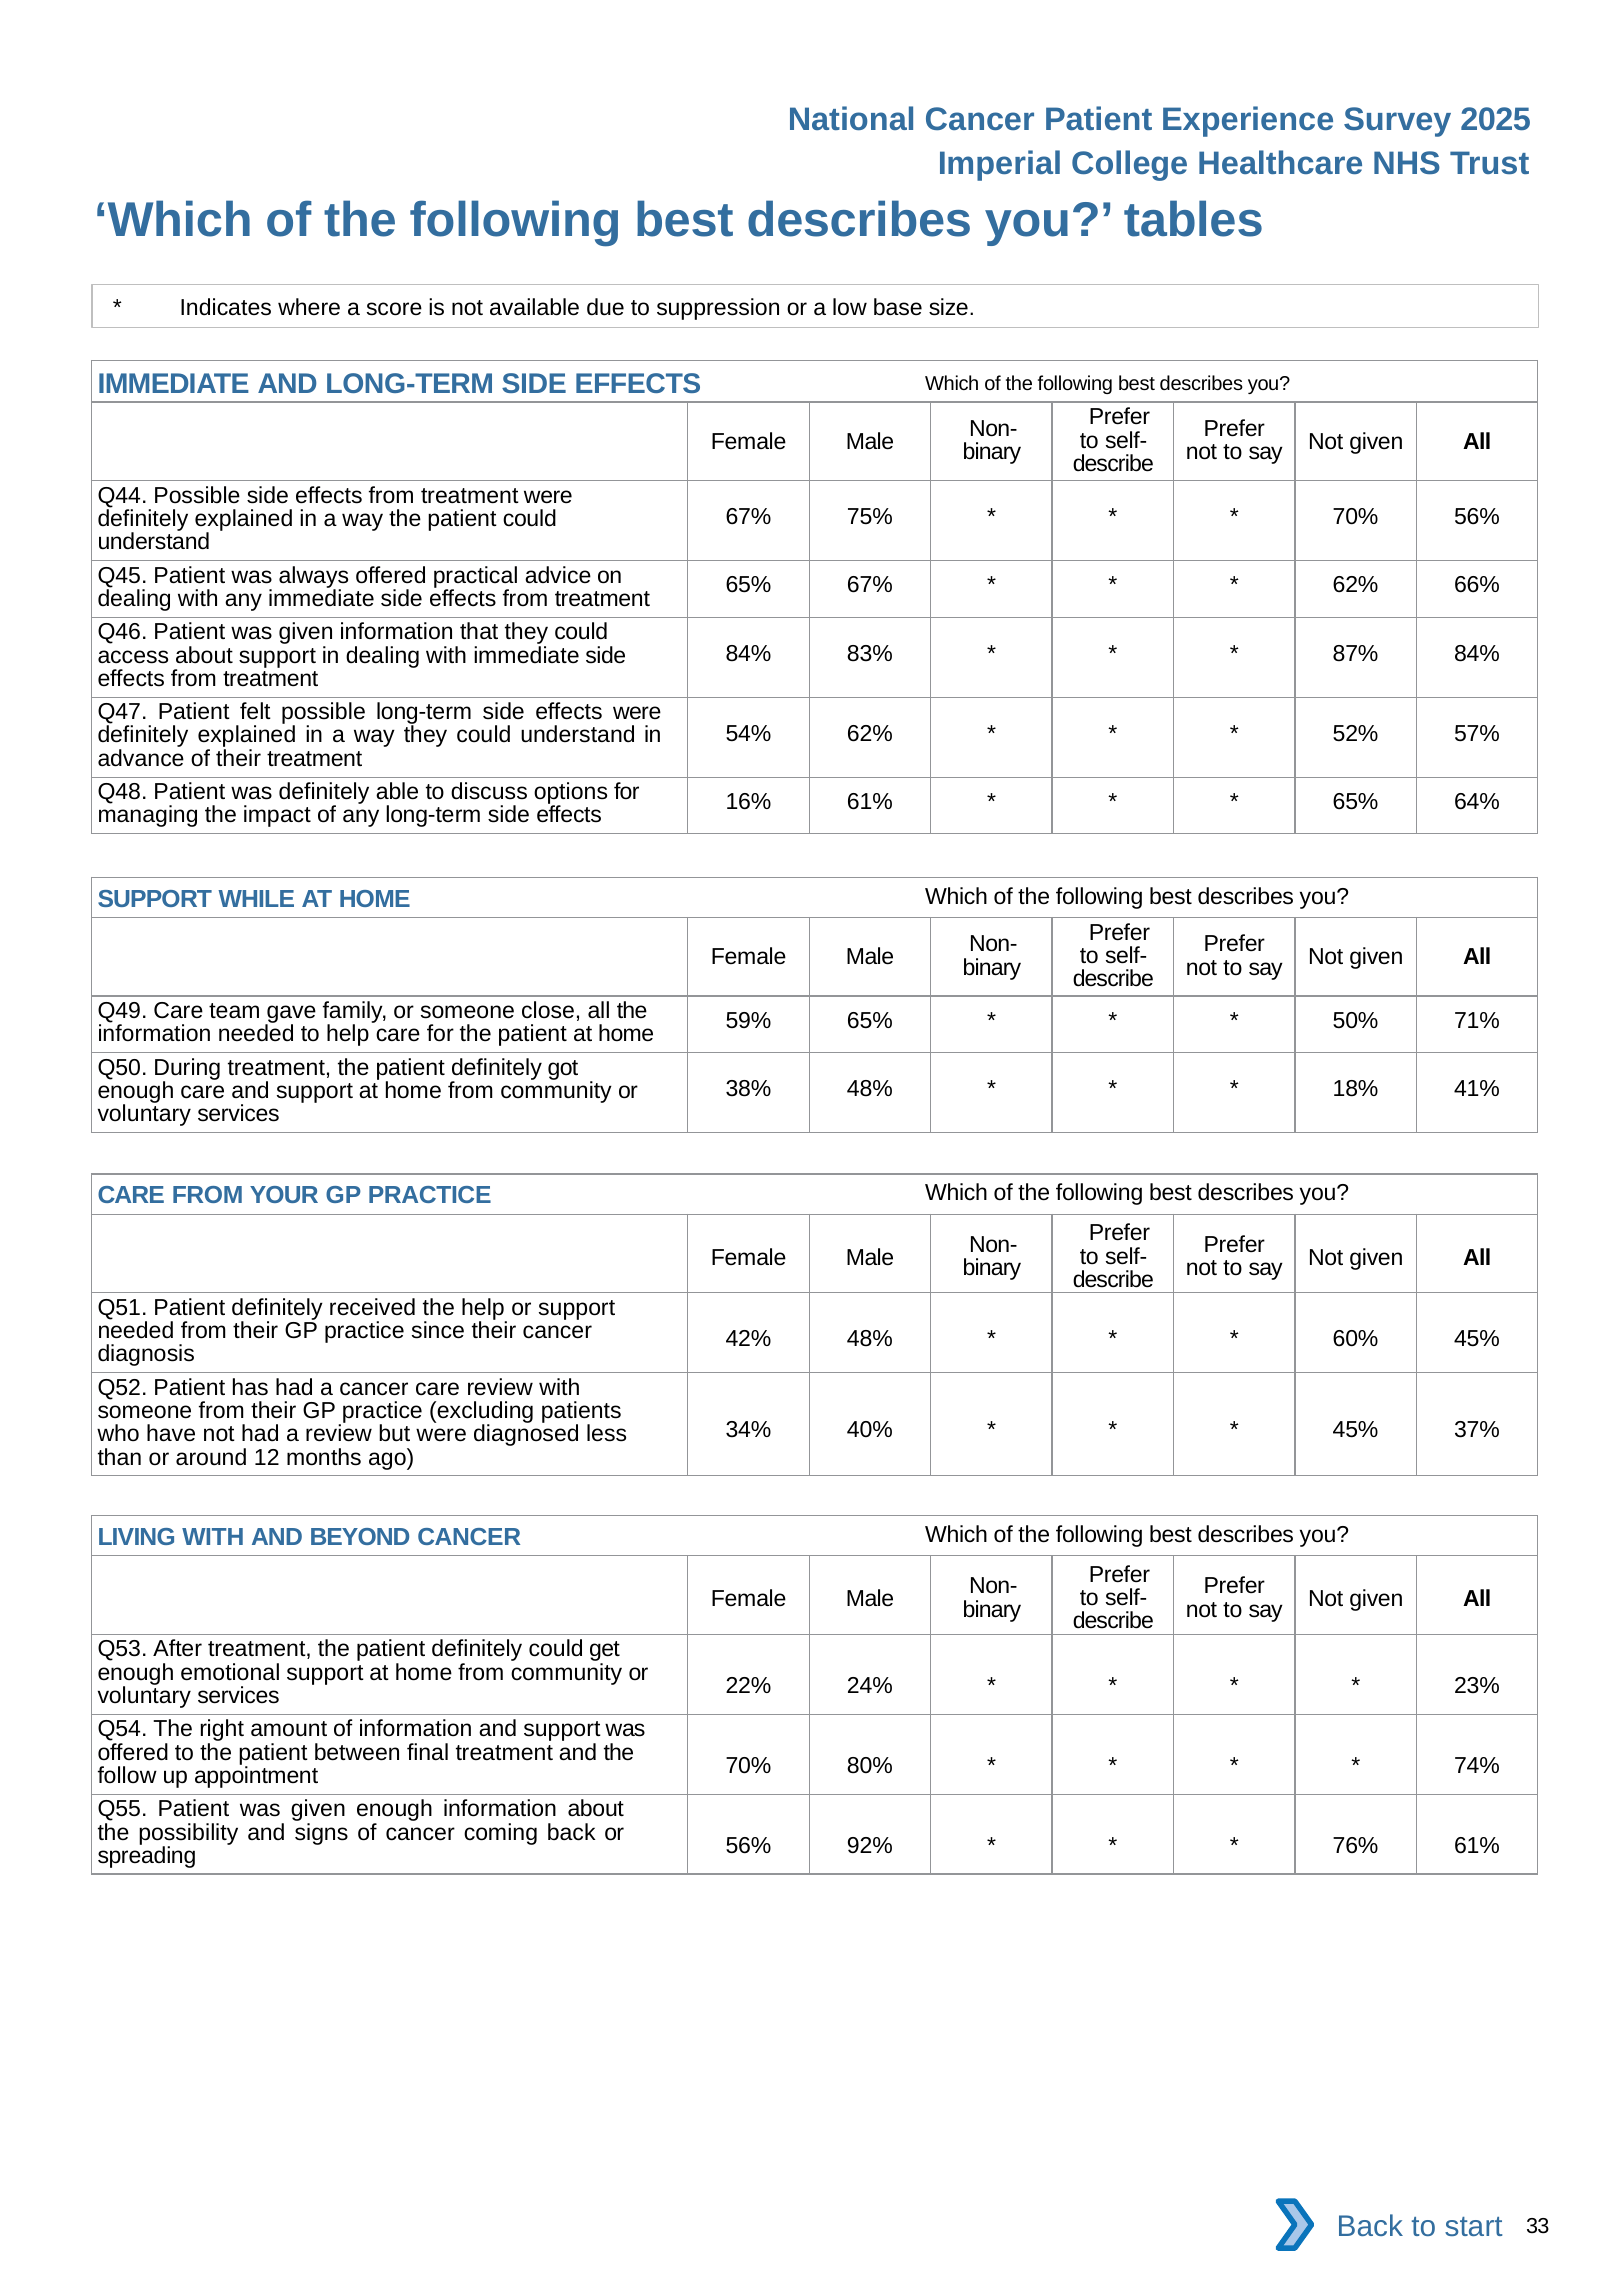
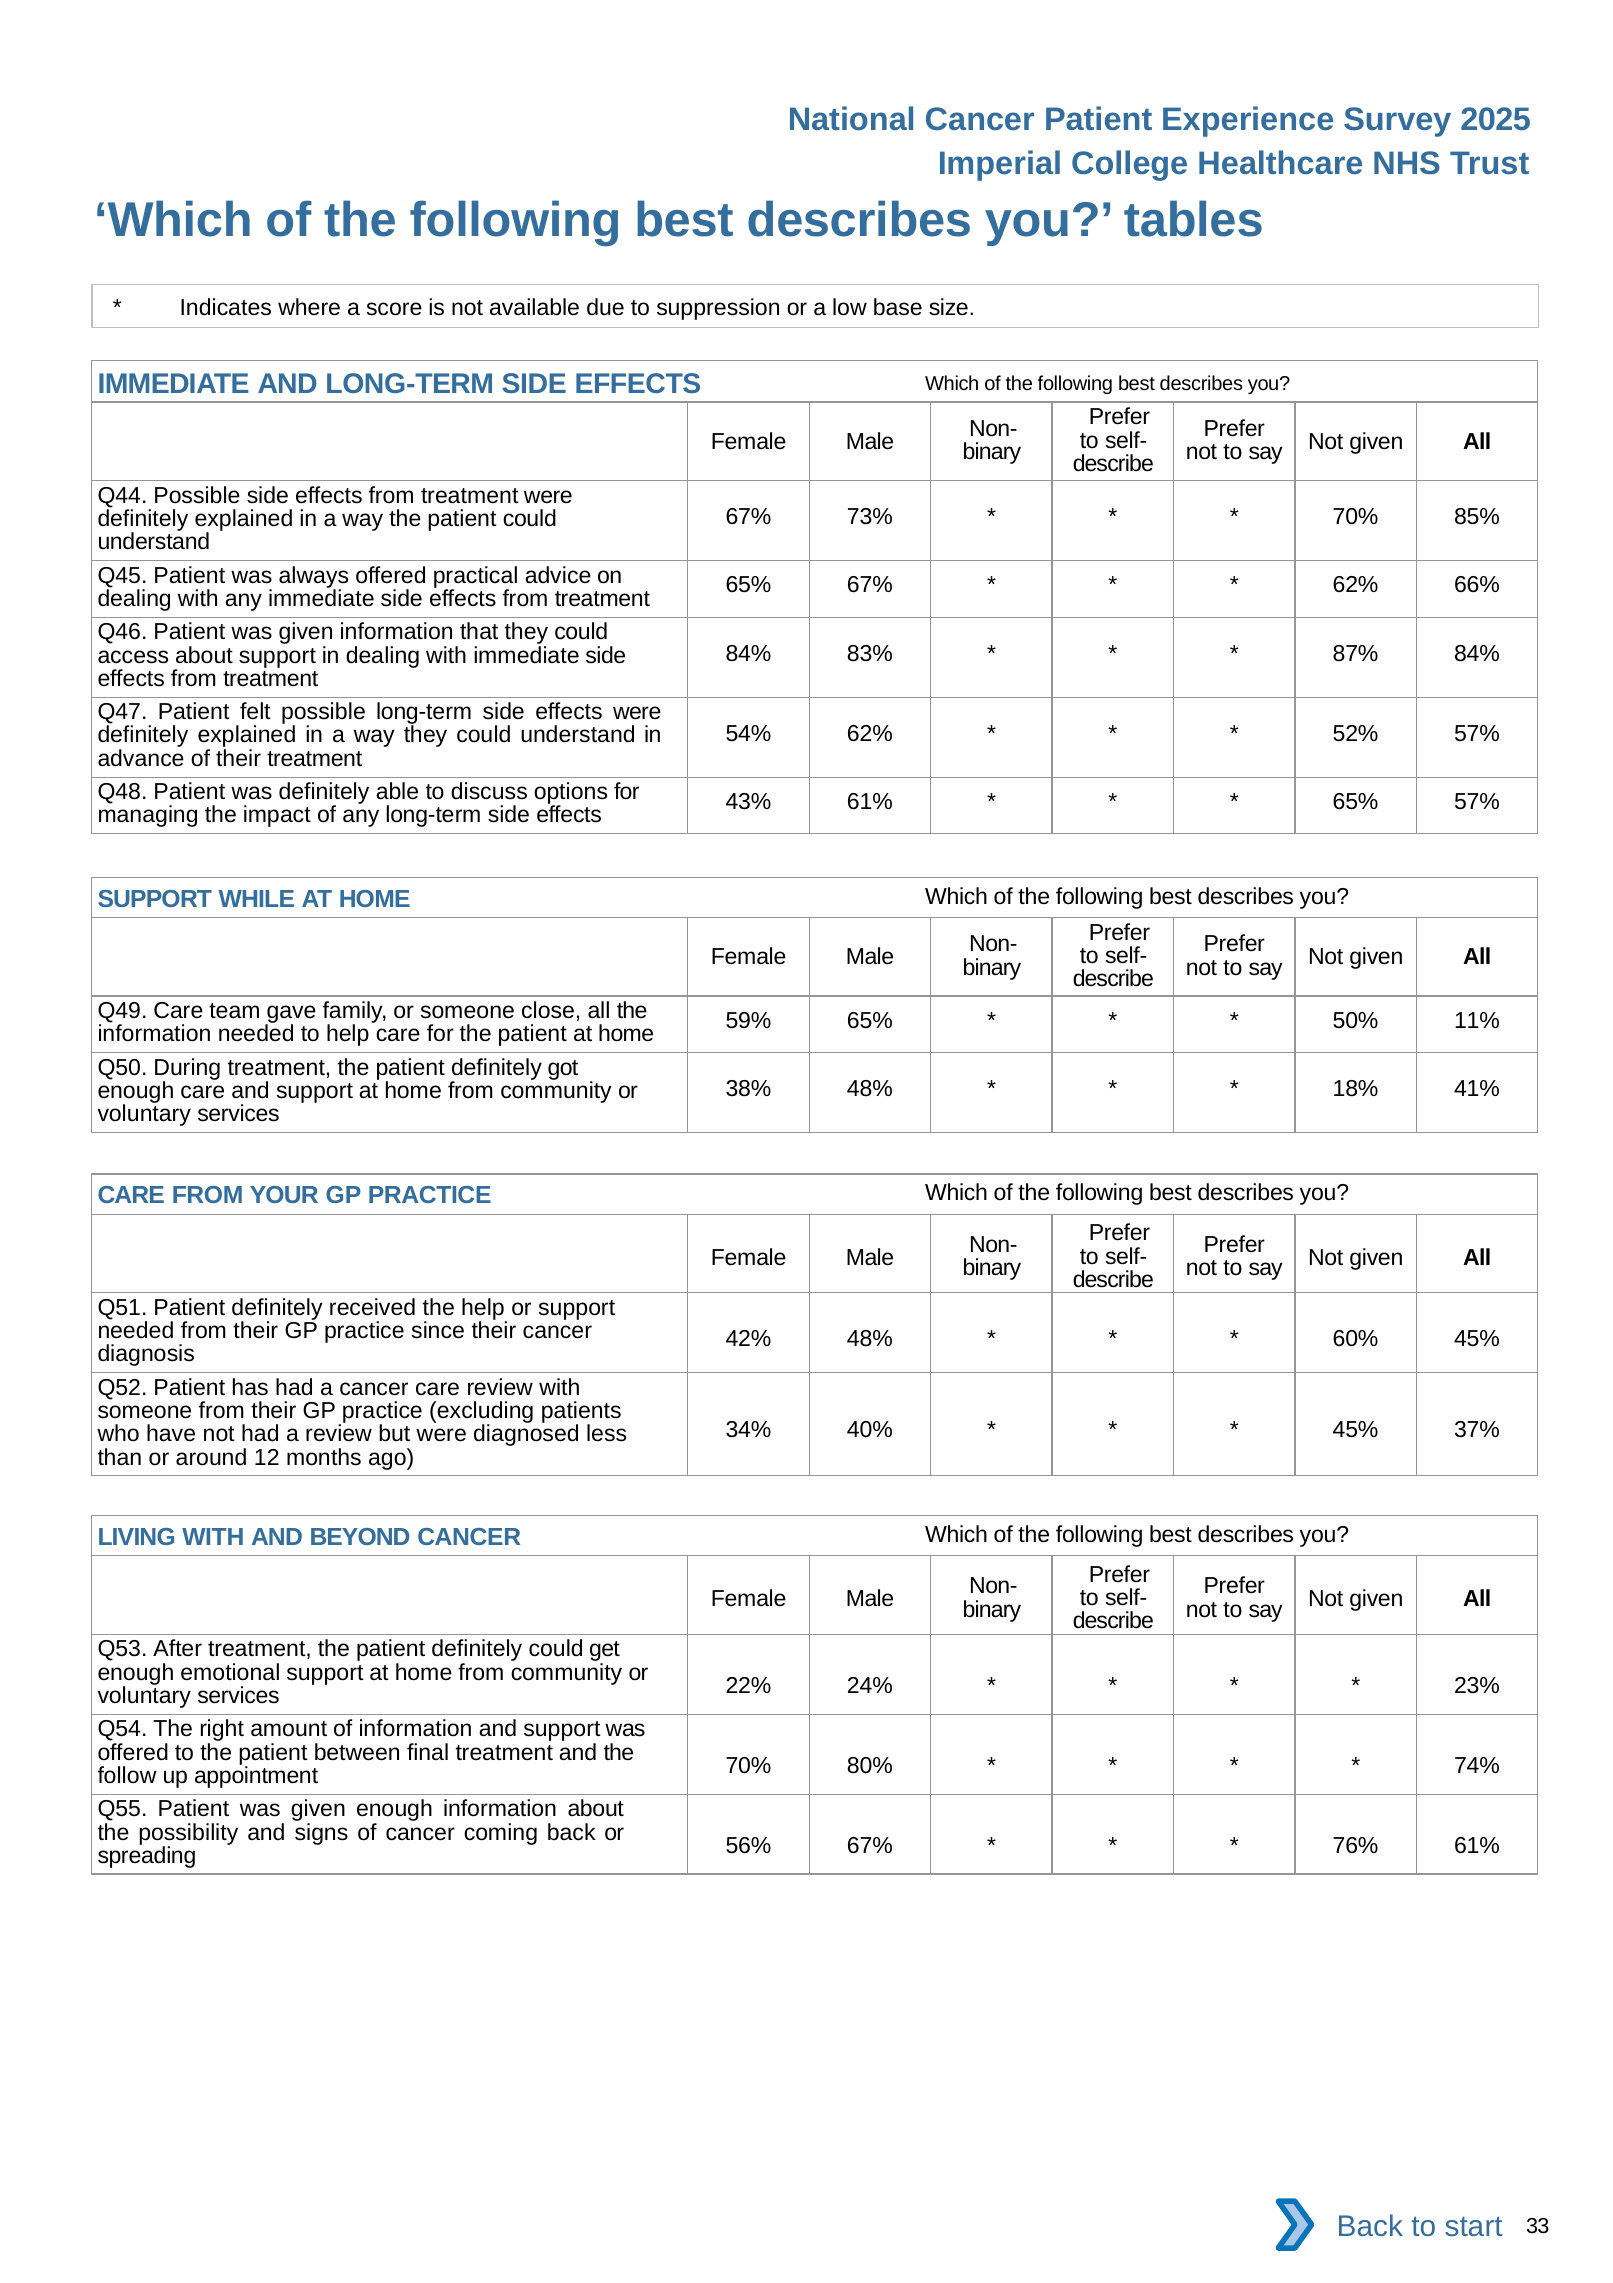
75%: 75% -> 73%
70% 56%: 56% -> 85%
16%: 16% -> 43%
65% 64%: 64% -> 57%
71%: 71% -> 11%
56% 92%: 92% -> 67%
